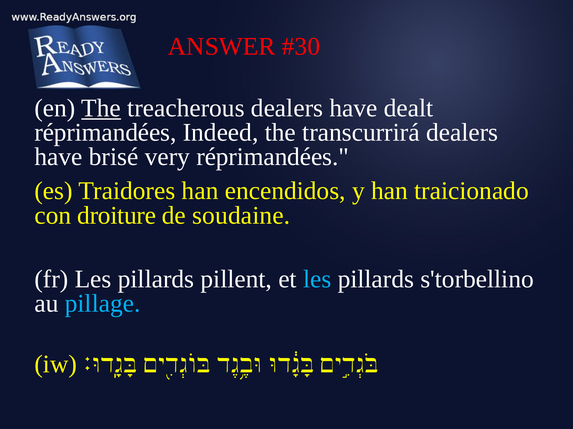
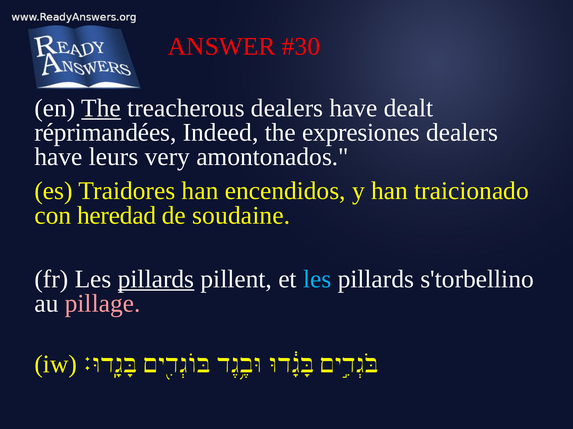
transcurrirá: transcurrirá -> expresiones
brisé: brisé -> leurs
very réprimandées: réprimandées -> amontonados
droiture: droiture -> heredad
pillards at (156, 280) underline: none -> present
pillage colour: light blue -> pink
